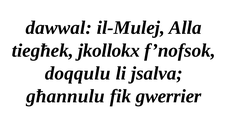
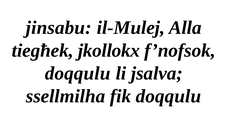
dawwal: dawwal -> jinsabu
għannulu: għannulu -> ssellmilha
fik gwerrier: gwerrier -> doqqulu
